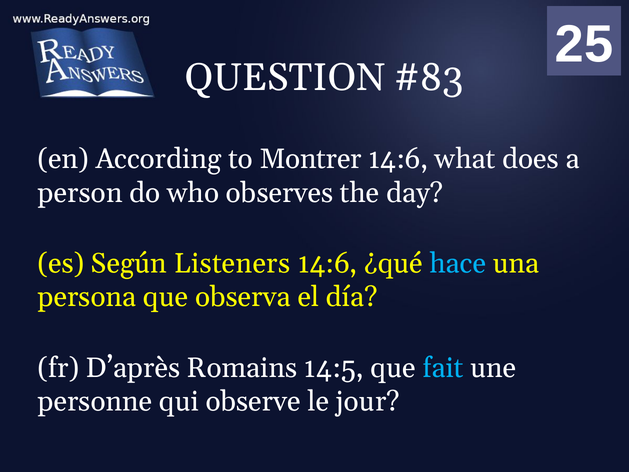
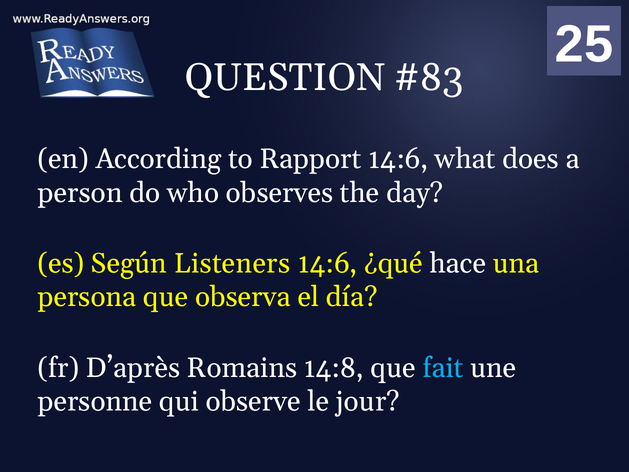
Montrer: Montrer -> Rapport
hace colour: light blue -> white
14:5: 14:5 -> 14:8
